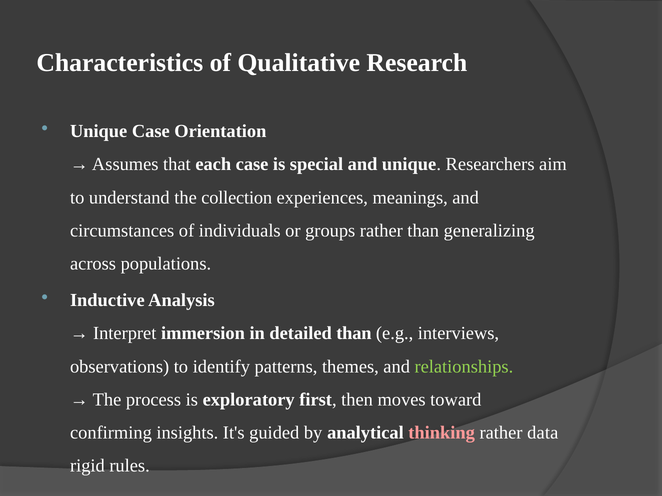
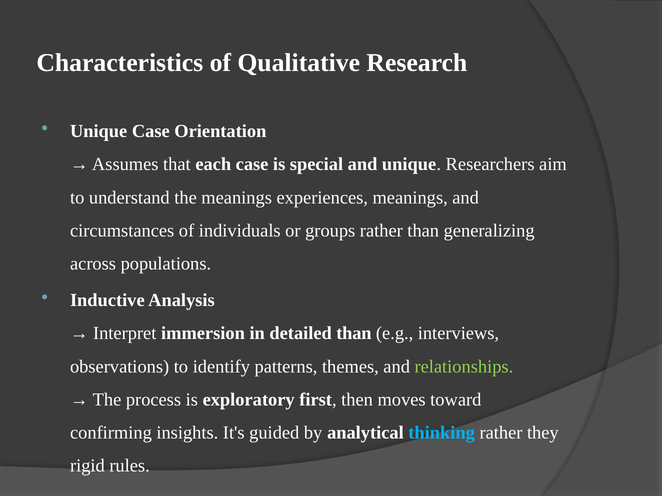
the collection: collection -> meanings
thinking colour: pink -> light blue
data: data -> they
